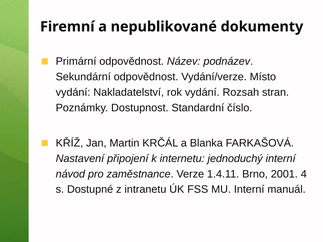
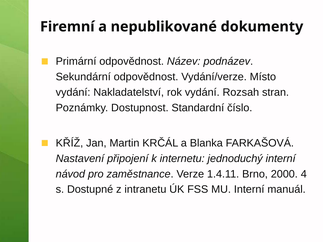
2001: 2001 -> 2000
